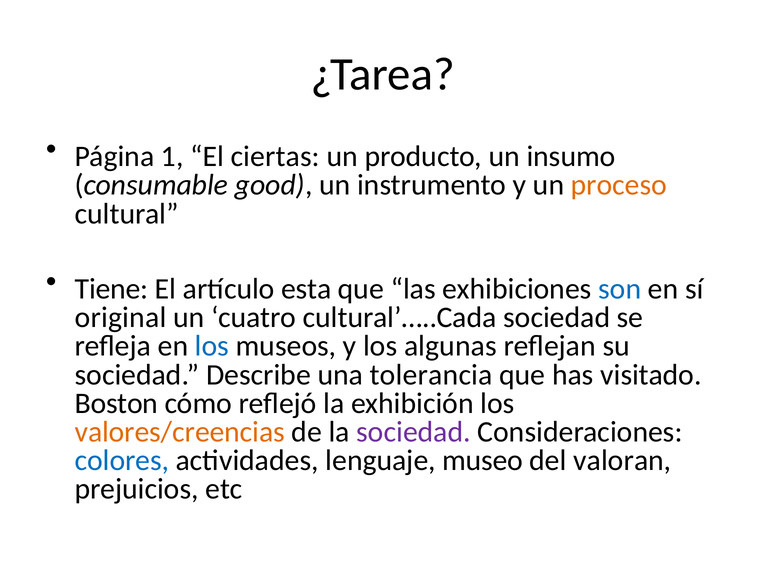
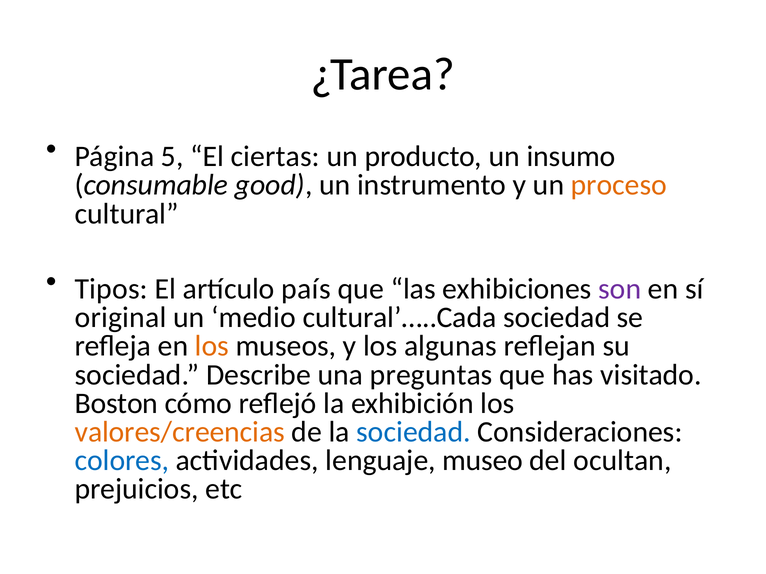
1: 1 -> 5
Tiene: Tiene -> Tipos
esta: esta -> país
son colour: blue -> purple
cuatro: cuatro -> medio
los at (212, 346) colour: blue -> orange
tolerancia: tolerancia -> preguntas
sociedad at (414, 432) colour: purple -> blue
valoran: valoran -> ocultan
